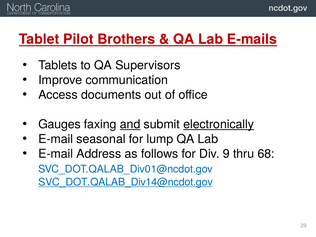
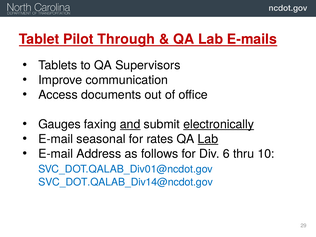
Brothers: Brothers -> Through
lump: lump -> rates
Lab at (208, 139) underline: none -> present
9: 9 -> 6
68: 68 -> 10
SVC_DOT.QALAB_Div14@ncdot.gov underline: present -> none
